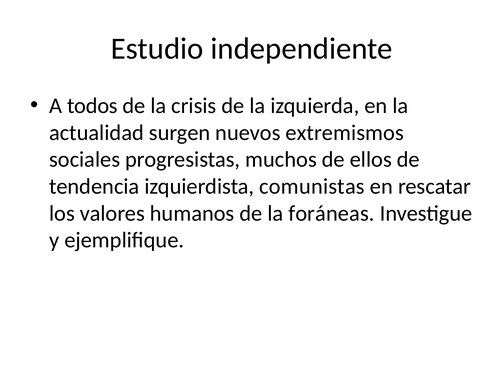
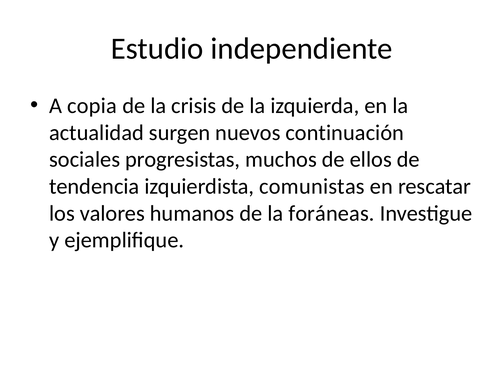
todos: todos -> copia
extremismos: extremismos -> continuación
